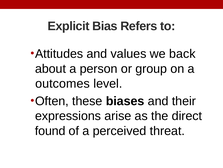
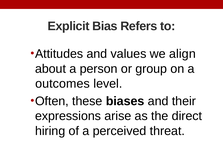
back: back -> align
found: found -> hiring
